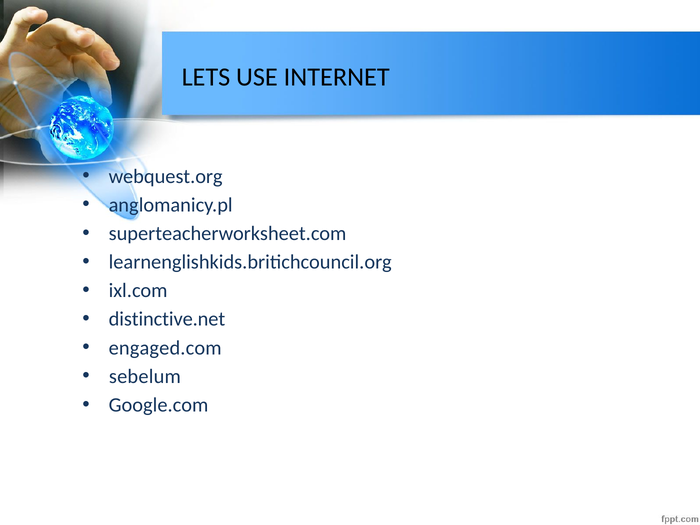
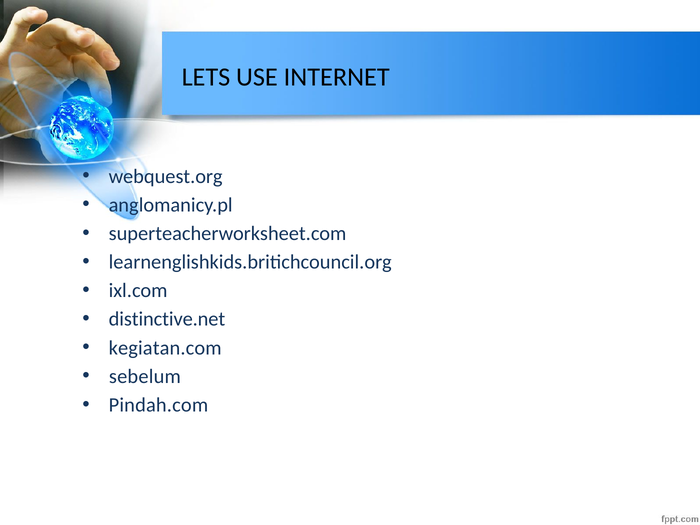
engaged.com: engaged.com -> kegiatan.com
Google.com: Google.com -> Pindah.com
